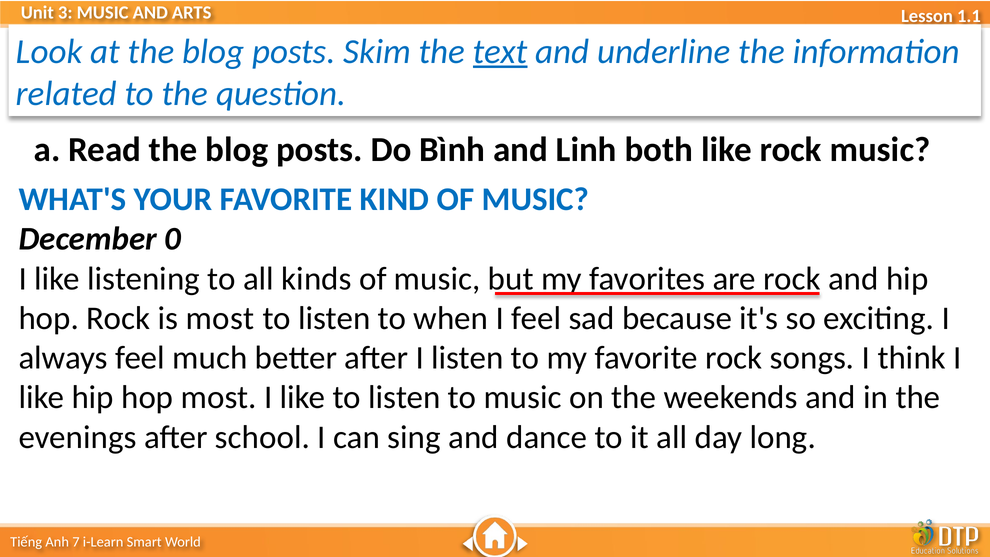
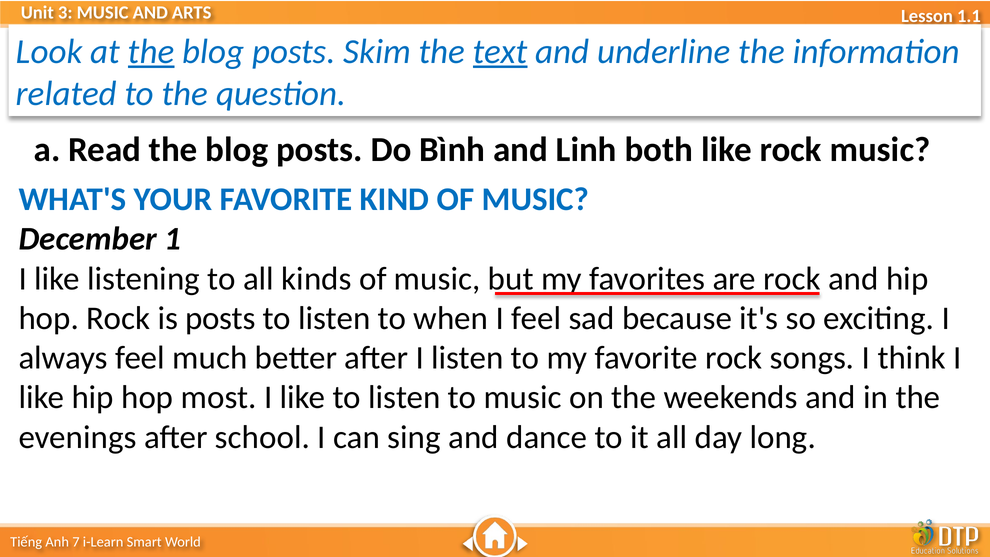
the at (151, 52) underline: none -> present
0: 0 -> 1
is most: most -> posts
